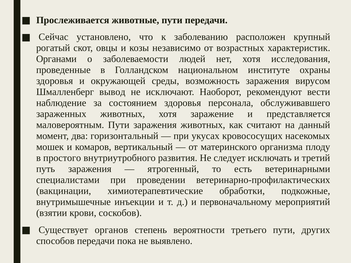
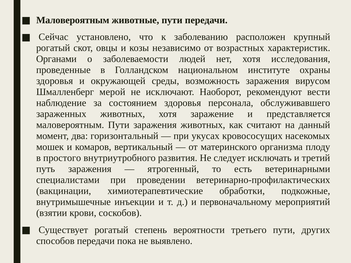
Прослеживается at (73, 20): Прослеживается -> Маловероятным
вывод: вывод -> мерой
Существует органов: органов -> рогатый
